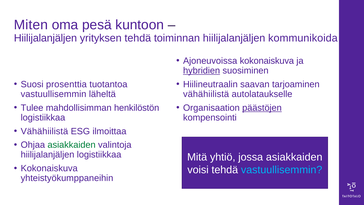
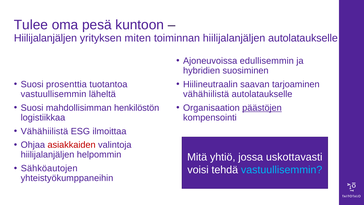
Miten: Miten -> Tulee
yrityksen tehdä: tehdä -> miten
hiilijalanjäljen kommunikoida: kommunikoida -> autolataukselle
Ajoneuvoissa kokonaiskuva: kokonaiskuva -> edullisemmin
hybridien underline: present -> none
Tulee at (32, 108): Tulee -> Suosi
asiakkaiden at (72, 145) colour: green -> red
hiilijalanjäljen logistiikkaa: logistiikkaa -> helpommin
jossa asiakkaiden: asiakkaiden -> uskottavasti
Kokonaiskuva at (49, 168): Kokonaiskuva -> Sähköautojen
